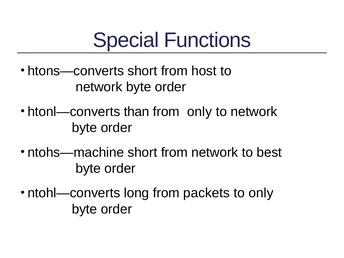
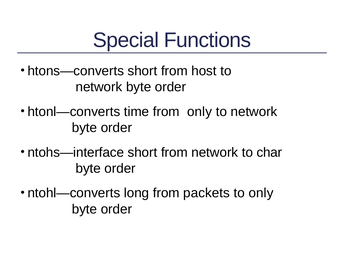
than: than -> time
ntohs—machine: ntohs—machine -> ntohs—interface
best: best -> char
